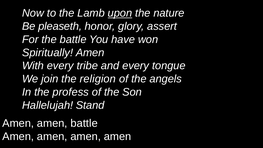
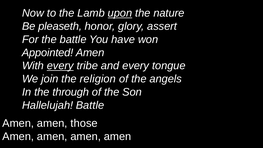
Spiritually: Spiritually -> Appointed
every at (60, 66) underline: none -> present
profess: profess -> through
Hallelujah Stand: Stand -> Battle
amen battle: battle -> those
